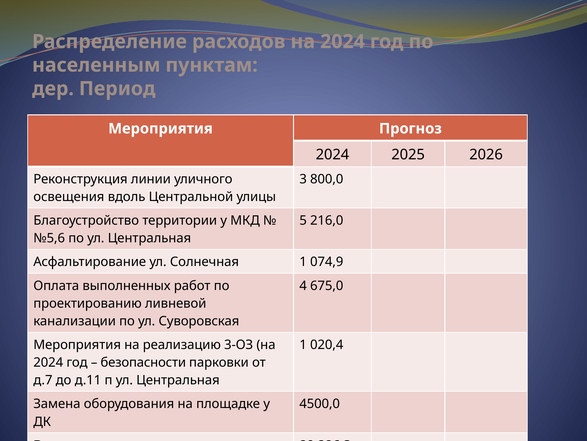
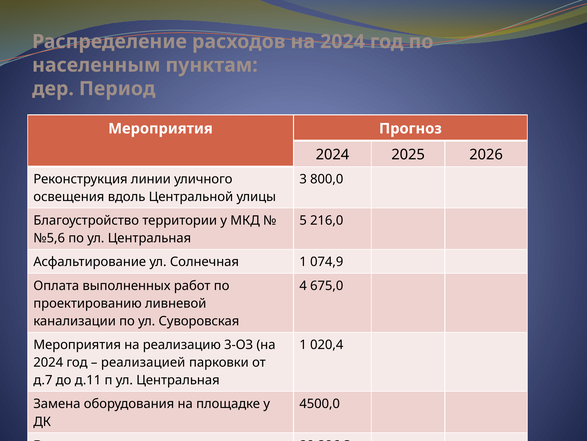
безопасности: безопасности -> реализацией
